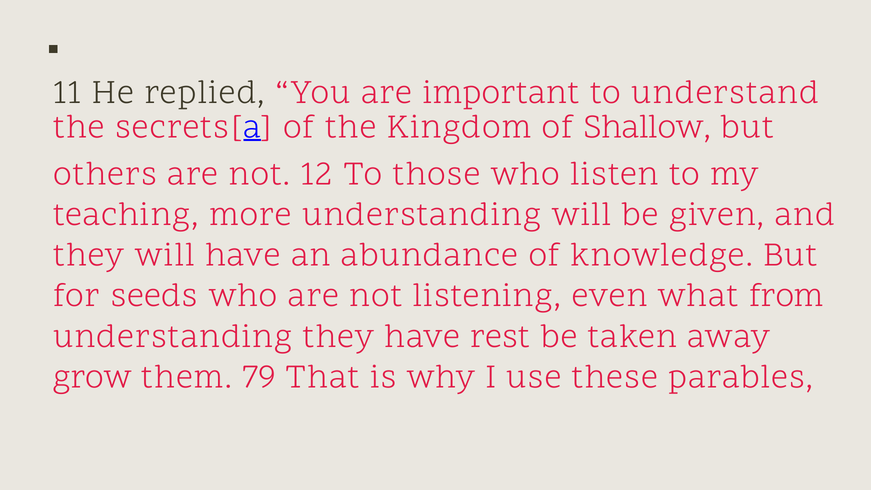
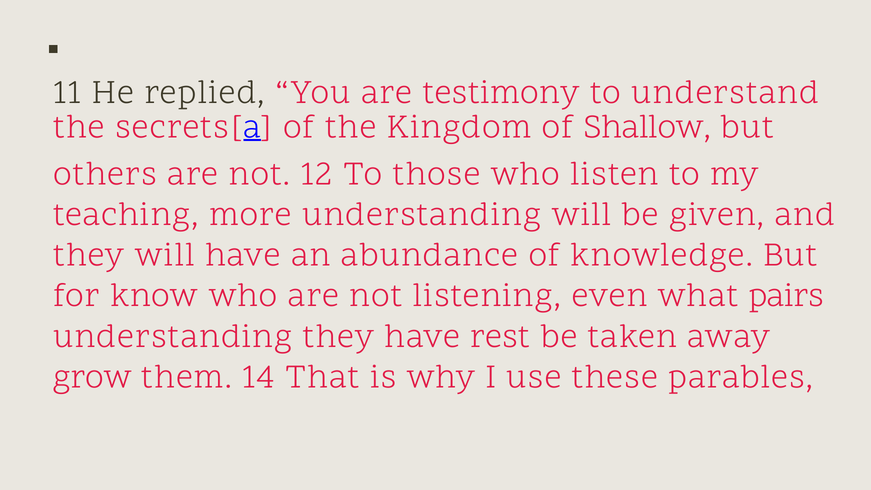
important: important -> testimony
seeds: seeds -> know
from: from -> pairs
79: 79 -> 14
